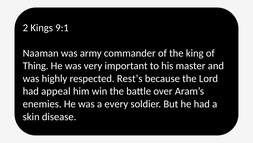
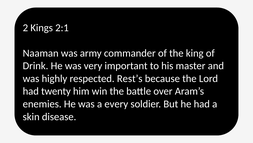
9:1: 9:1 -> 2:1
Thing: Thing -> Drink
appeal: appeal -> twenty
